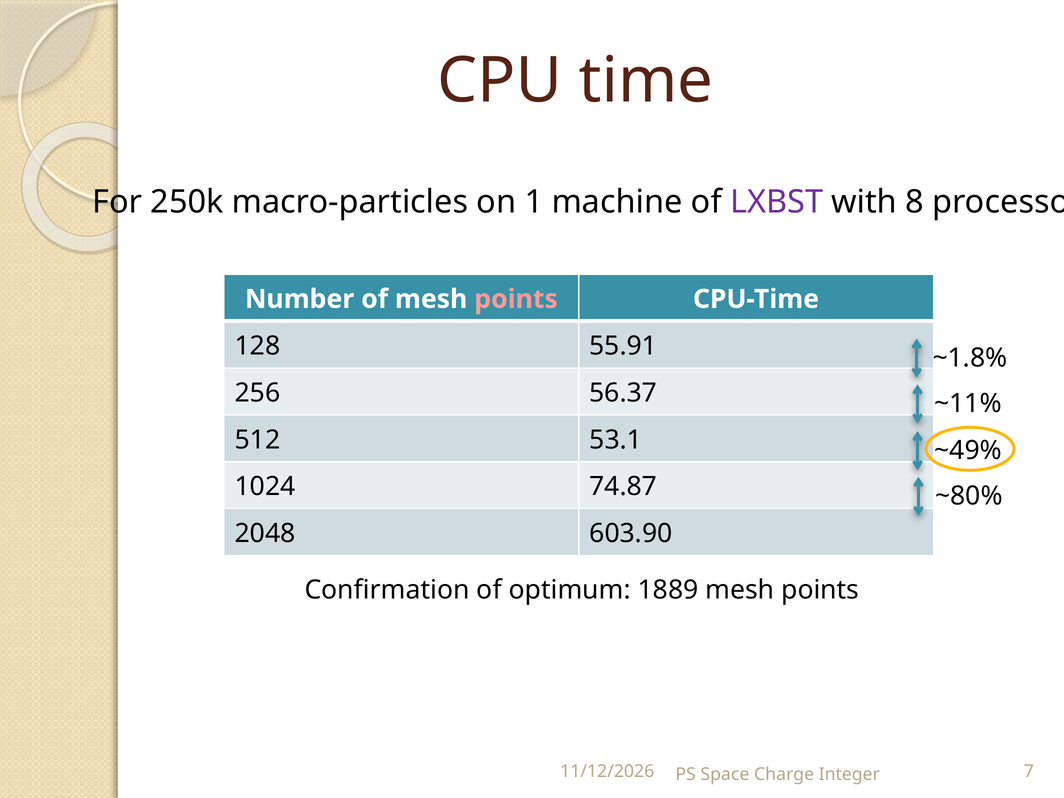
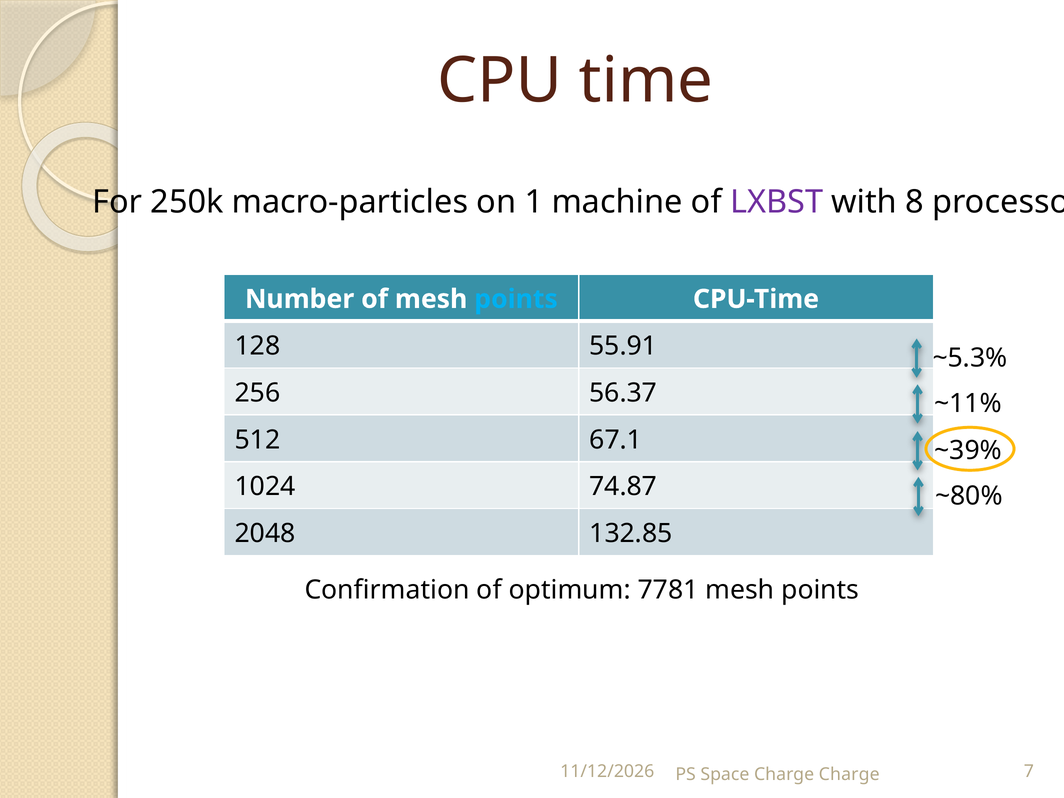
points at (516, 299) colour: pink -> light blue
~1.8%: ~1.8% -> ~5.3%
53.1: 53.1 -> 67.1
~49%: ~49% -> ~39%
603.90: 603.90 -> 132.85
1889: 1889 -> 7781
Charge Integer: Integer -> Charge
